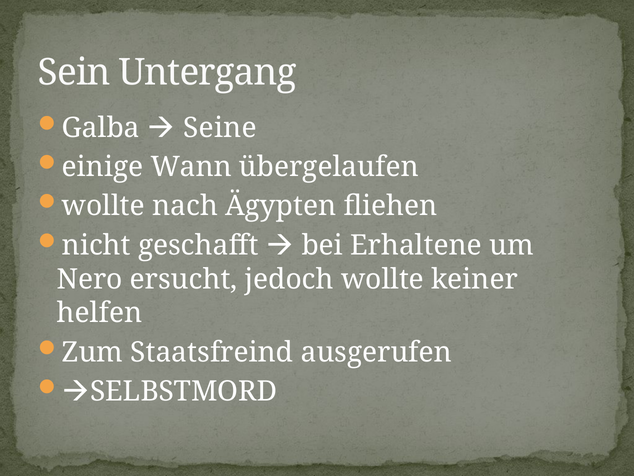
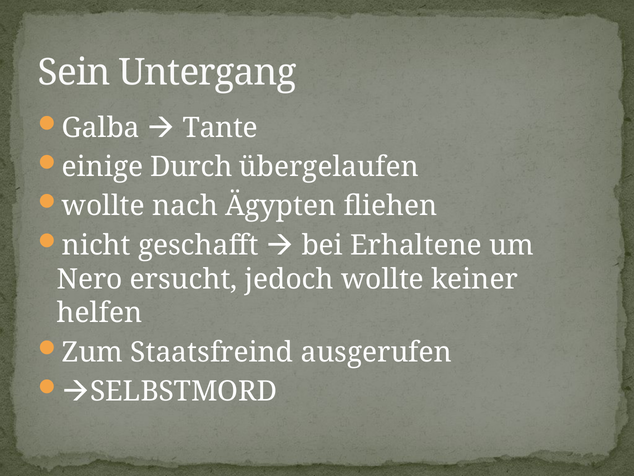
Seine: Seine -> Tante
Wann: Wann -> Durch
